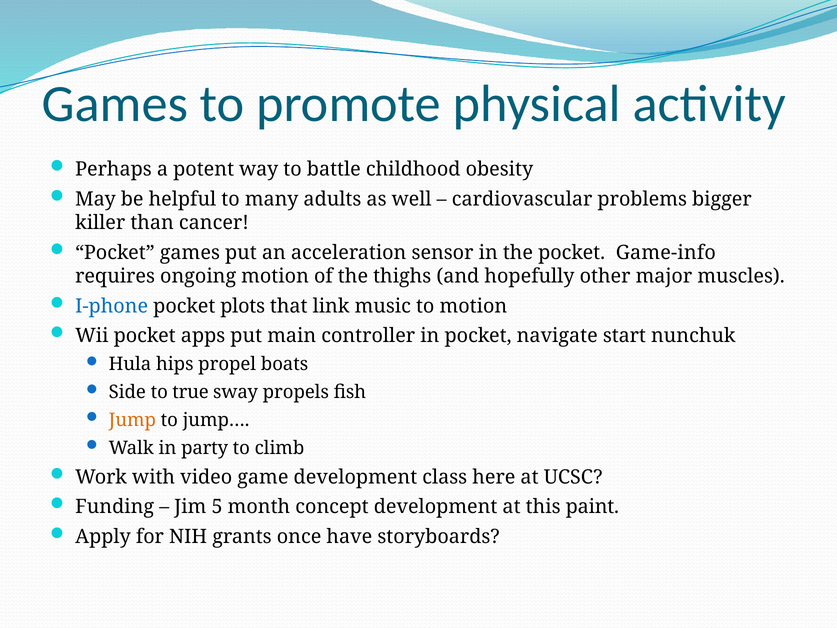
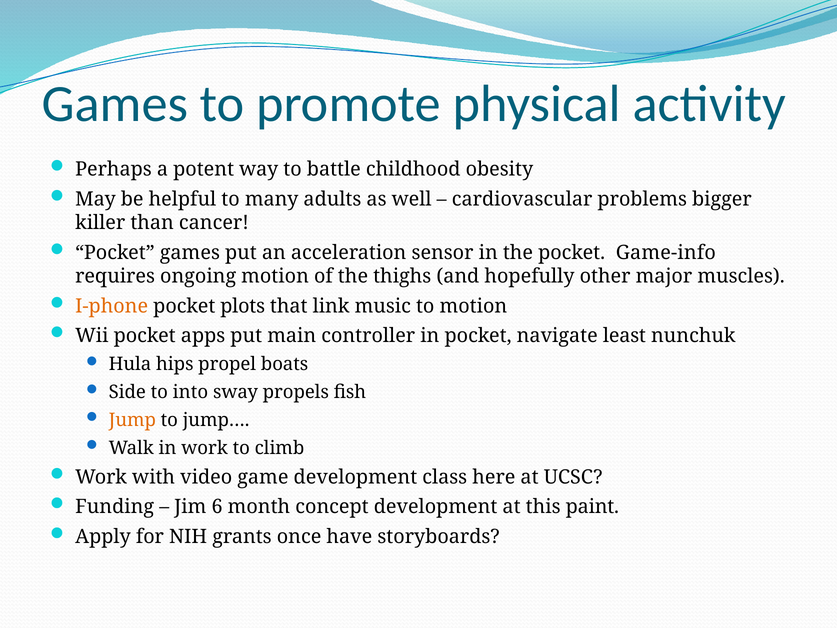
I-phone colour: blue -> orange
start: start -> least
true: true -> into
in party: party -> work
5: 5 -> 6
